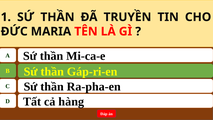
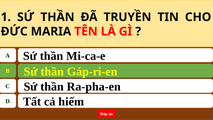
hàng: hàng -> hiếm
